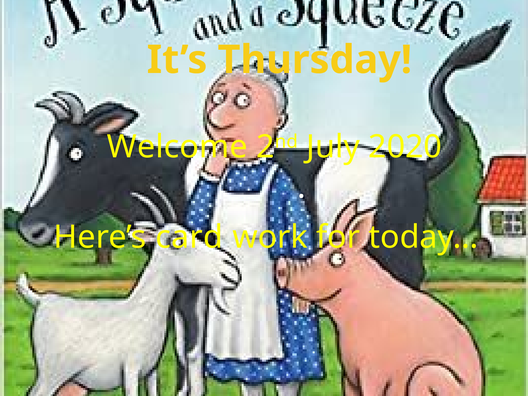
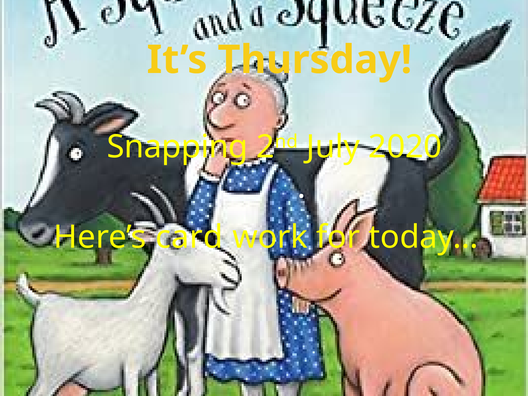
Welcome: Welcome -> Snapping
